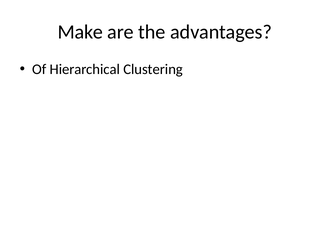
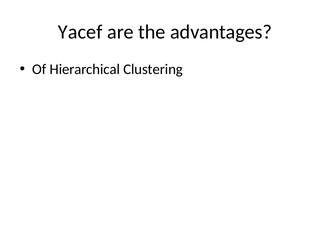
Make: Make -> Yacef
